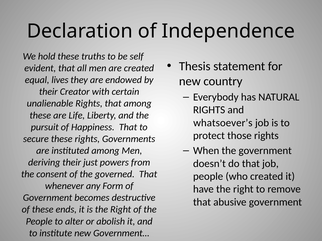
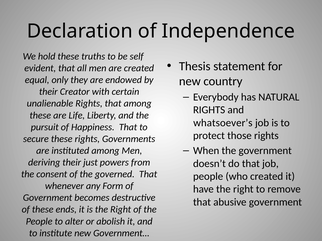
lives: lives -> only
